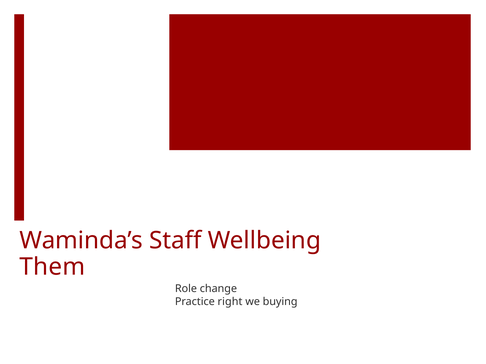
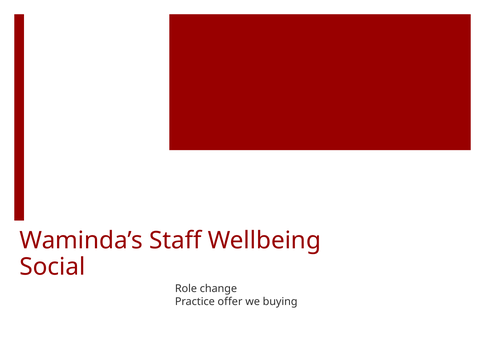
Them: Them -> Social
right: right -> offer
